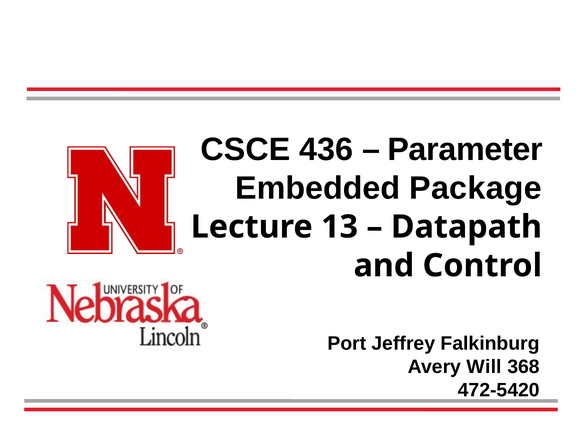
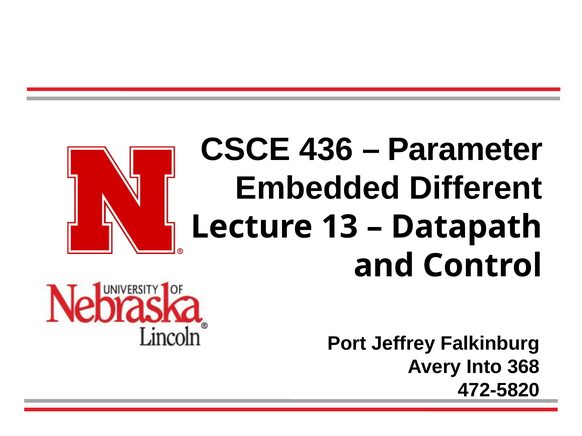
Package: Package -> Different
Will: Will -> Into
472-5420: 472-5420 -> 472-5820
